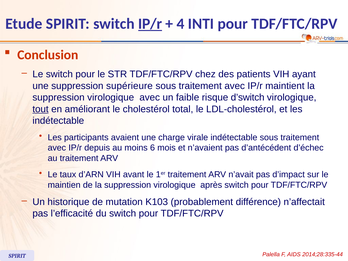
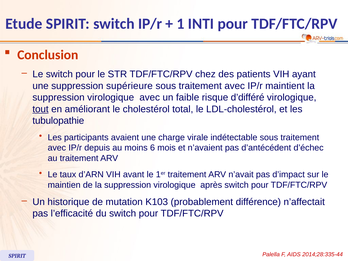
IP/r at (150, 24) underline: present -> none
4: 4 -> 1
d’switch: d’switch -> d’différé
indétectable at (58, 121): indétectable -> tubulopathie
